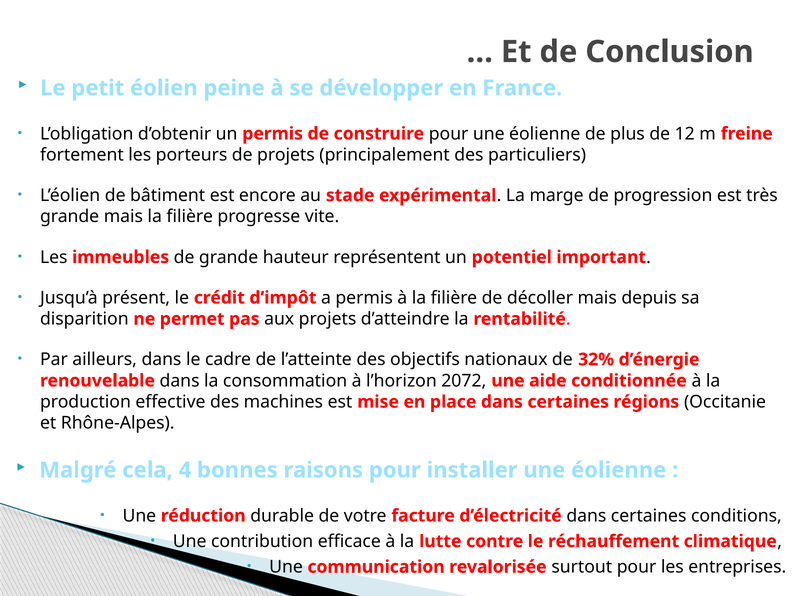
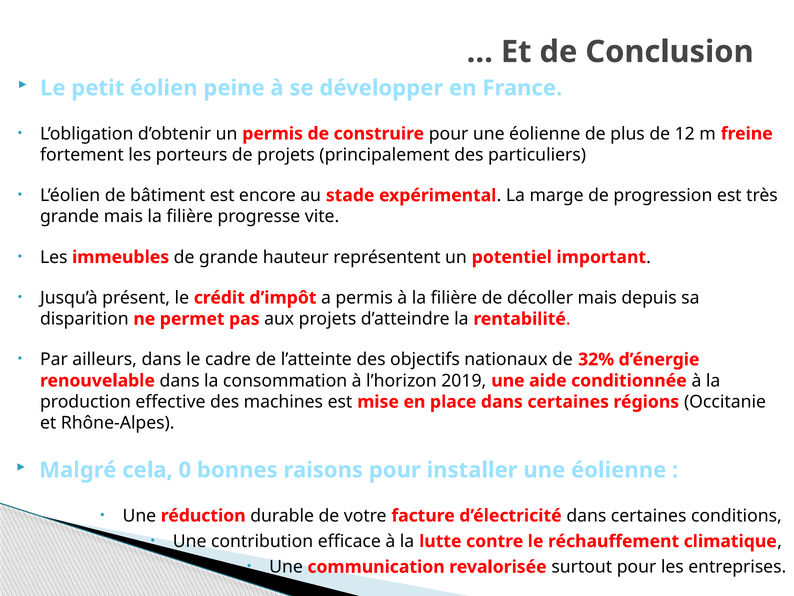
2072: 2072 -> 2019
4: 4 -> 0
